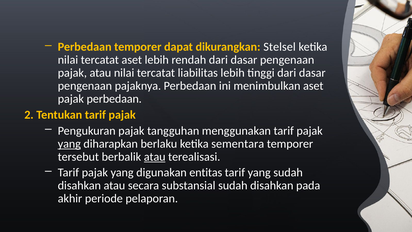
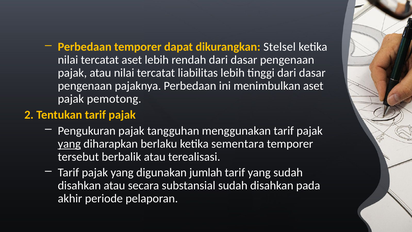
pajak perbedaan: perbedaan -> pemotong
atau at (155, 157) underline: present -> none
entitas: entitas -> jumlah
